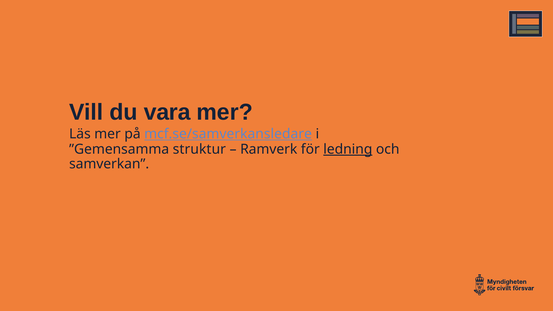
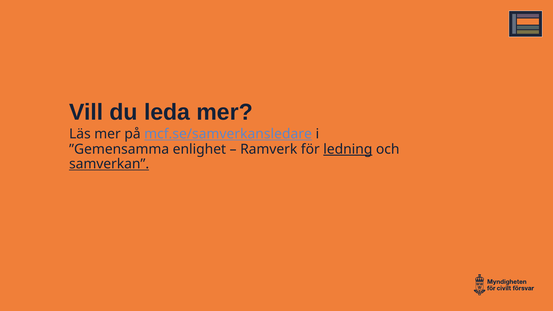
vara: vara -> leda
struktur: struktur -> enlighet
samverkan underline: none -> present
